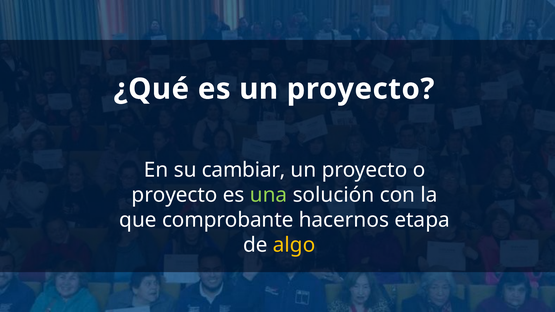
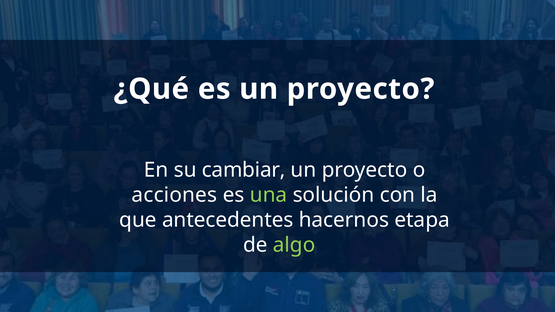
proyecto at (175, 195): proyecto -> acciones
comprobante: comprobante -> antecedentes
algo colour: yellow -> light green
